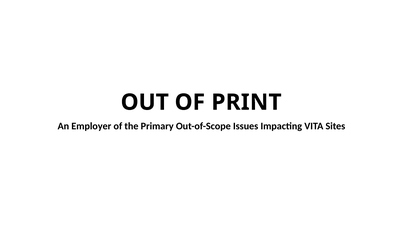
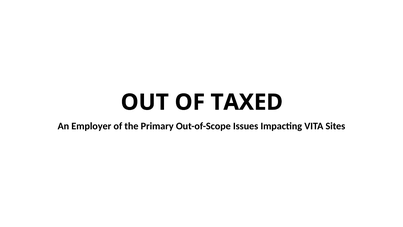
PRINT: PRINT -> TAXED
